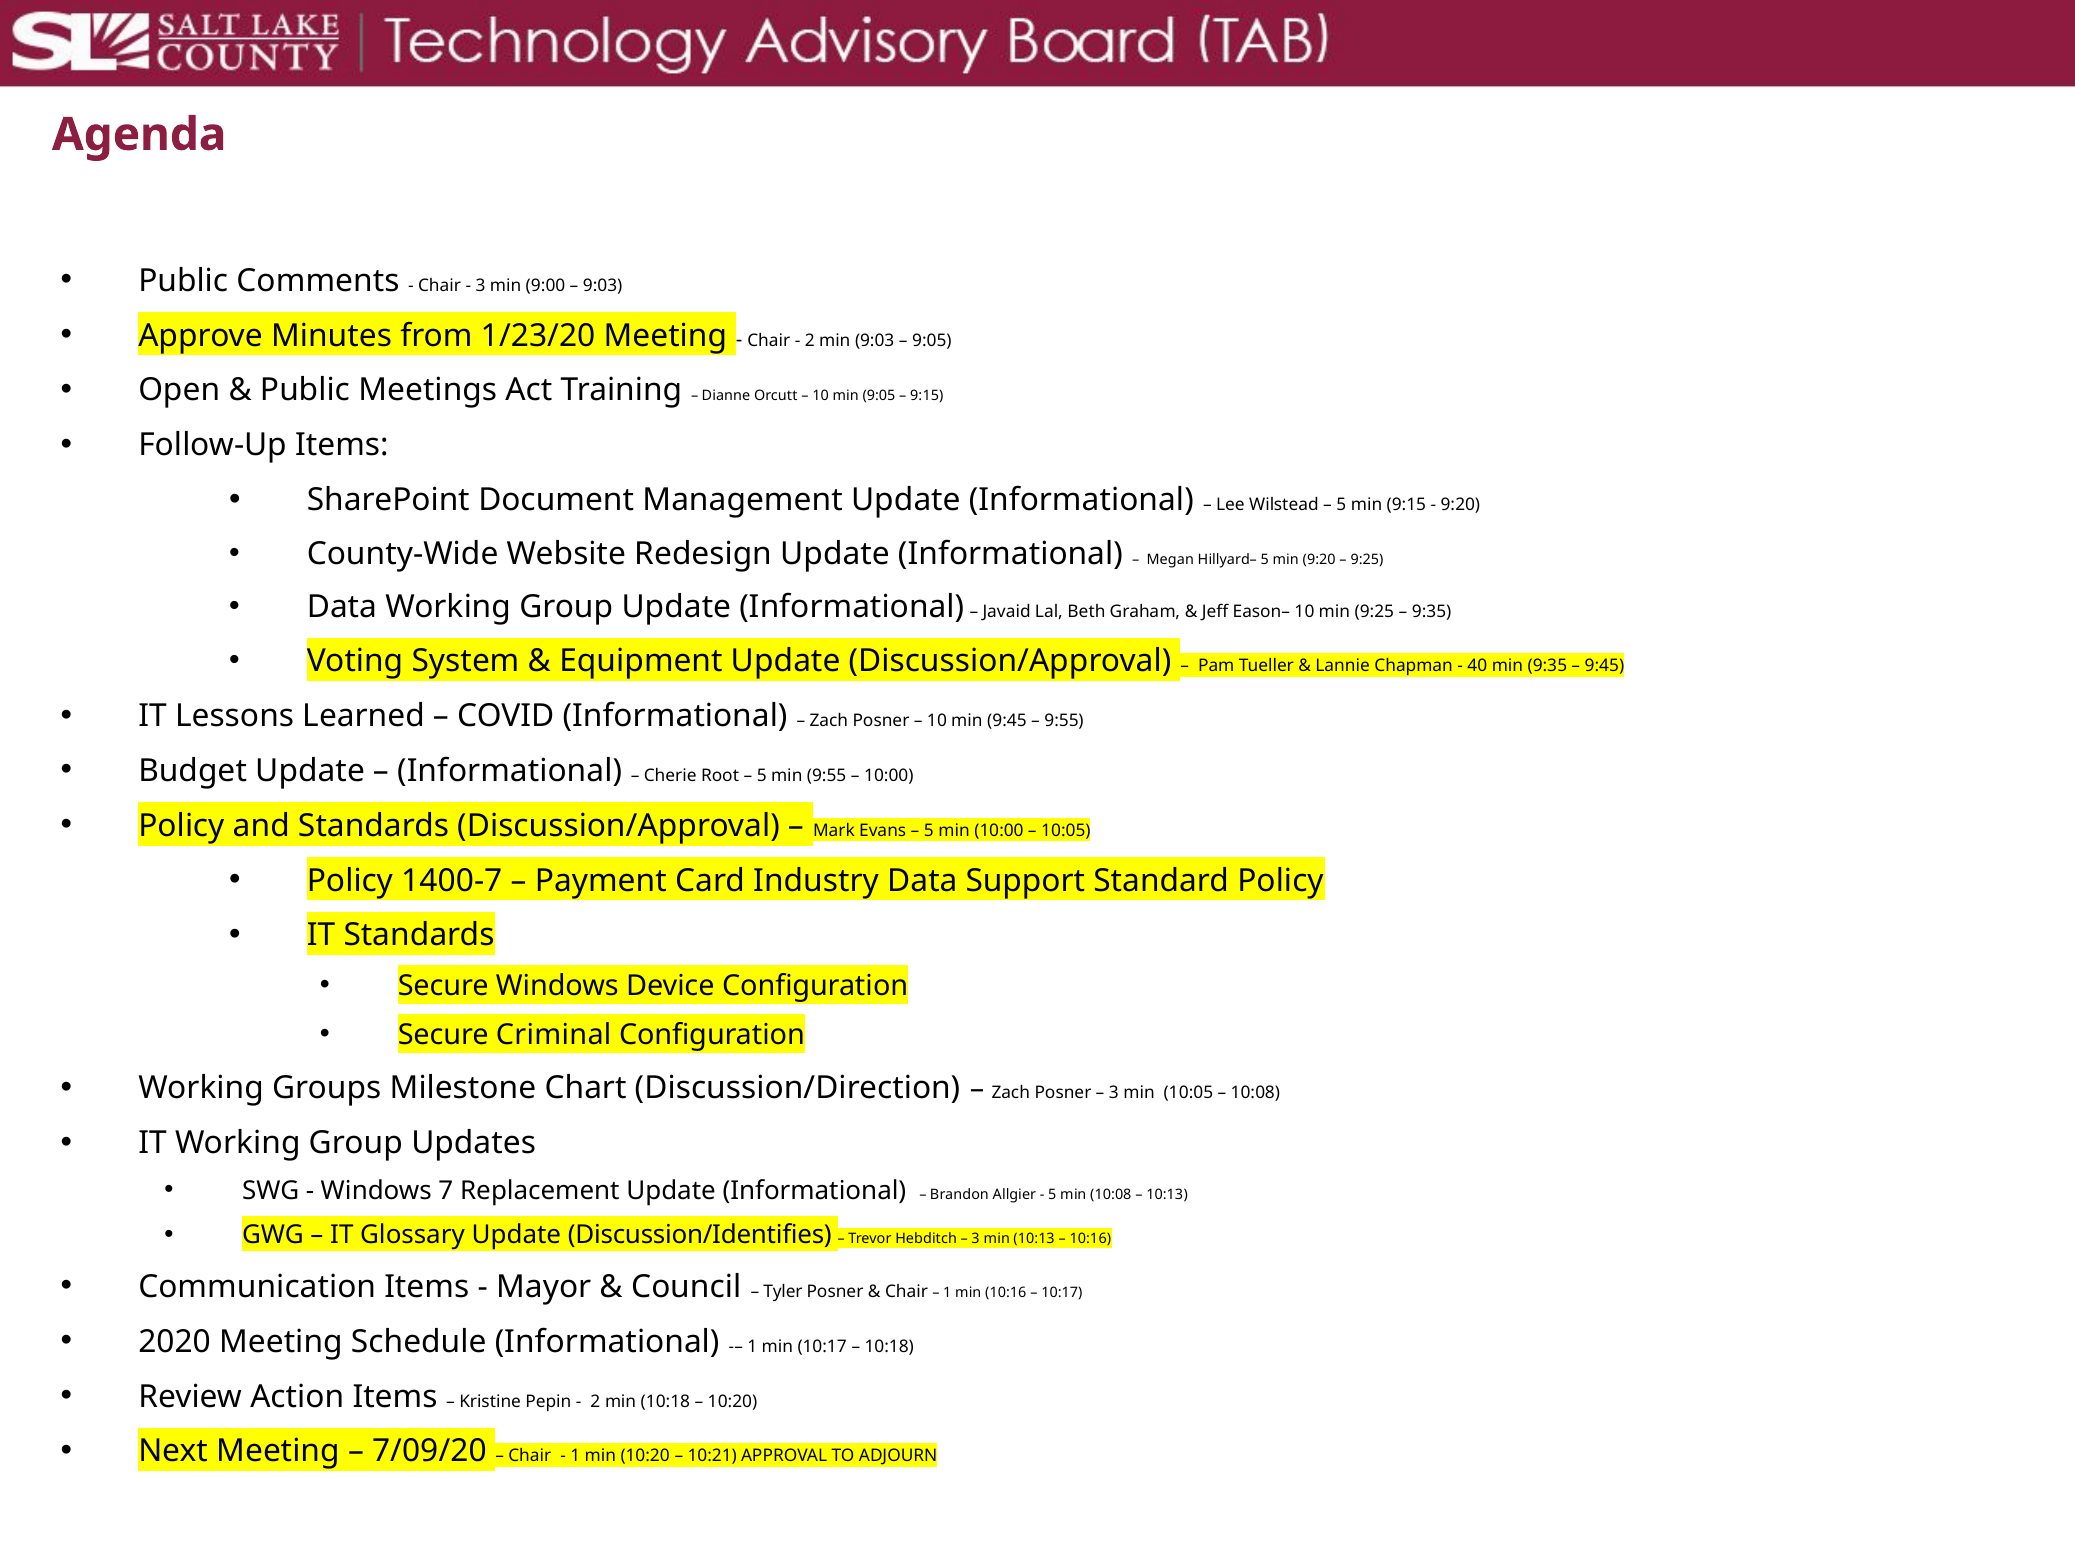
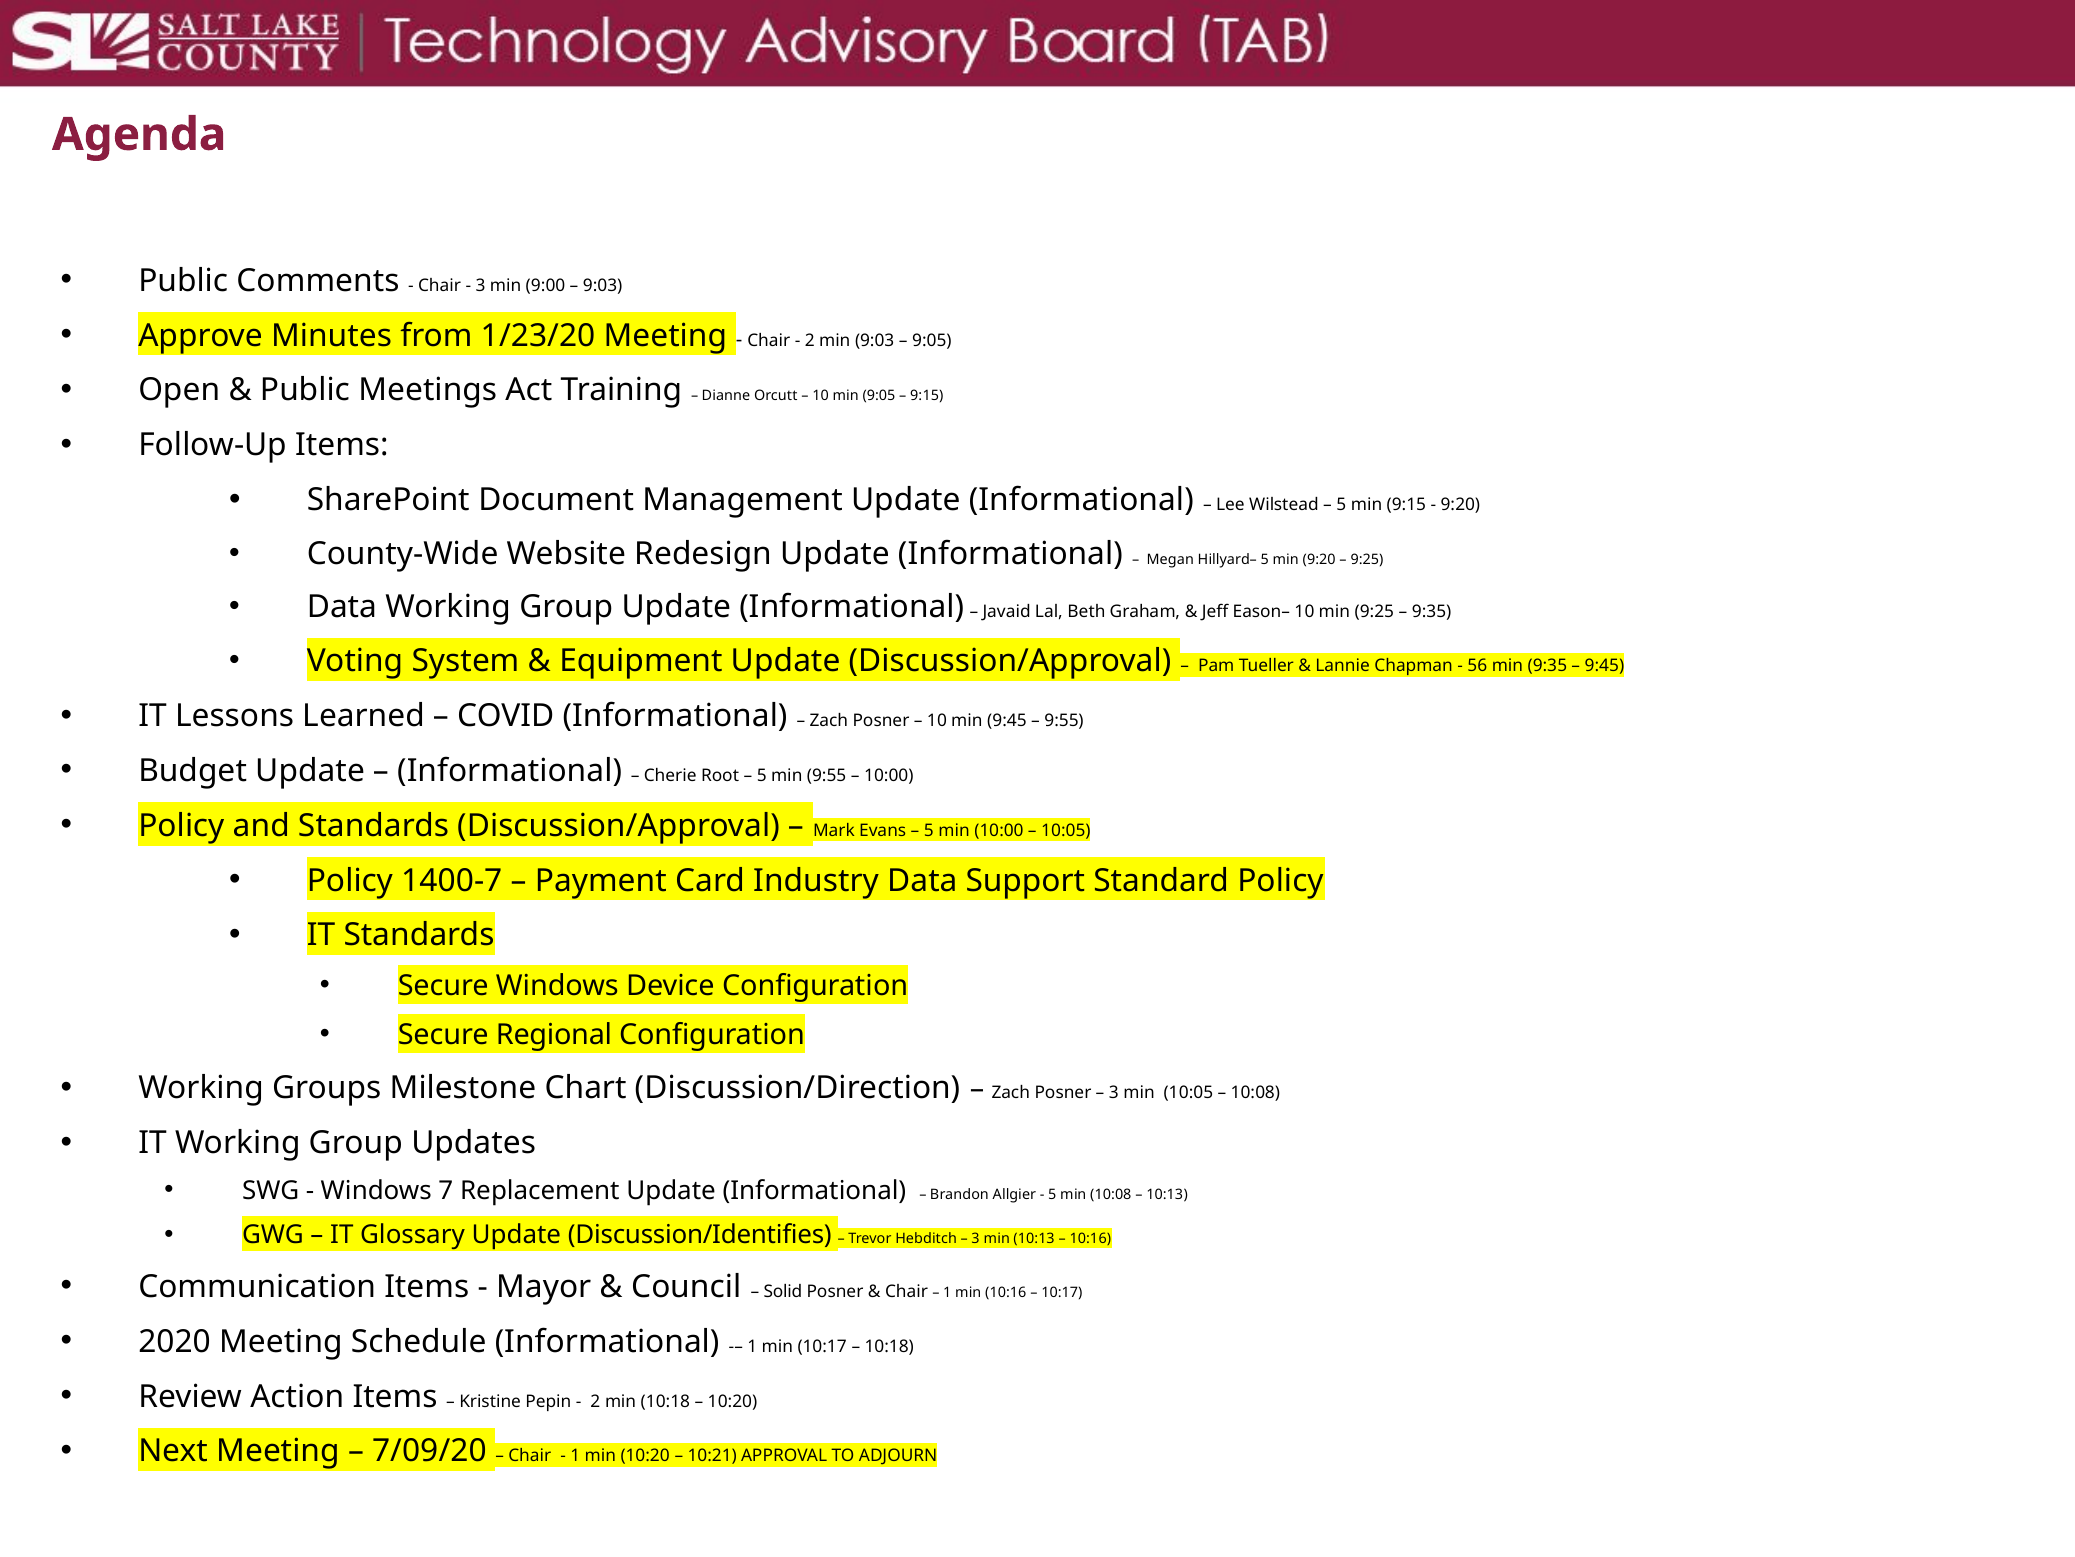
40: 40 -> 56
Criminal: Criminal -> Regional
Tyler: Tyler -> Solid
